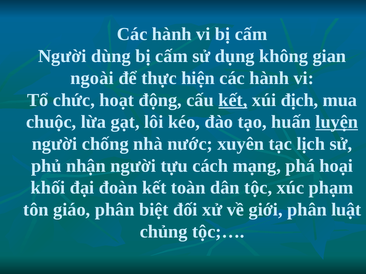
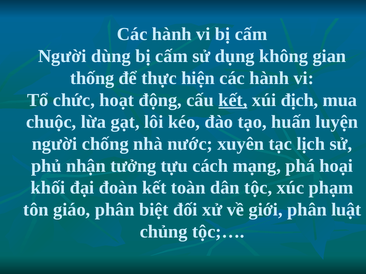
ngoài: ngoài -> thống
luyện underline: present -> none
nhận người: người -> tưởng
